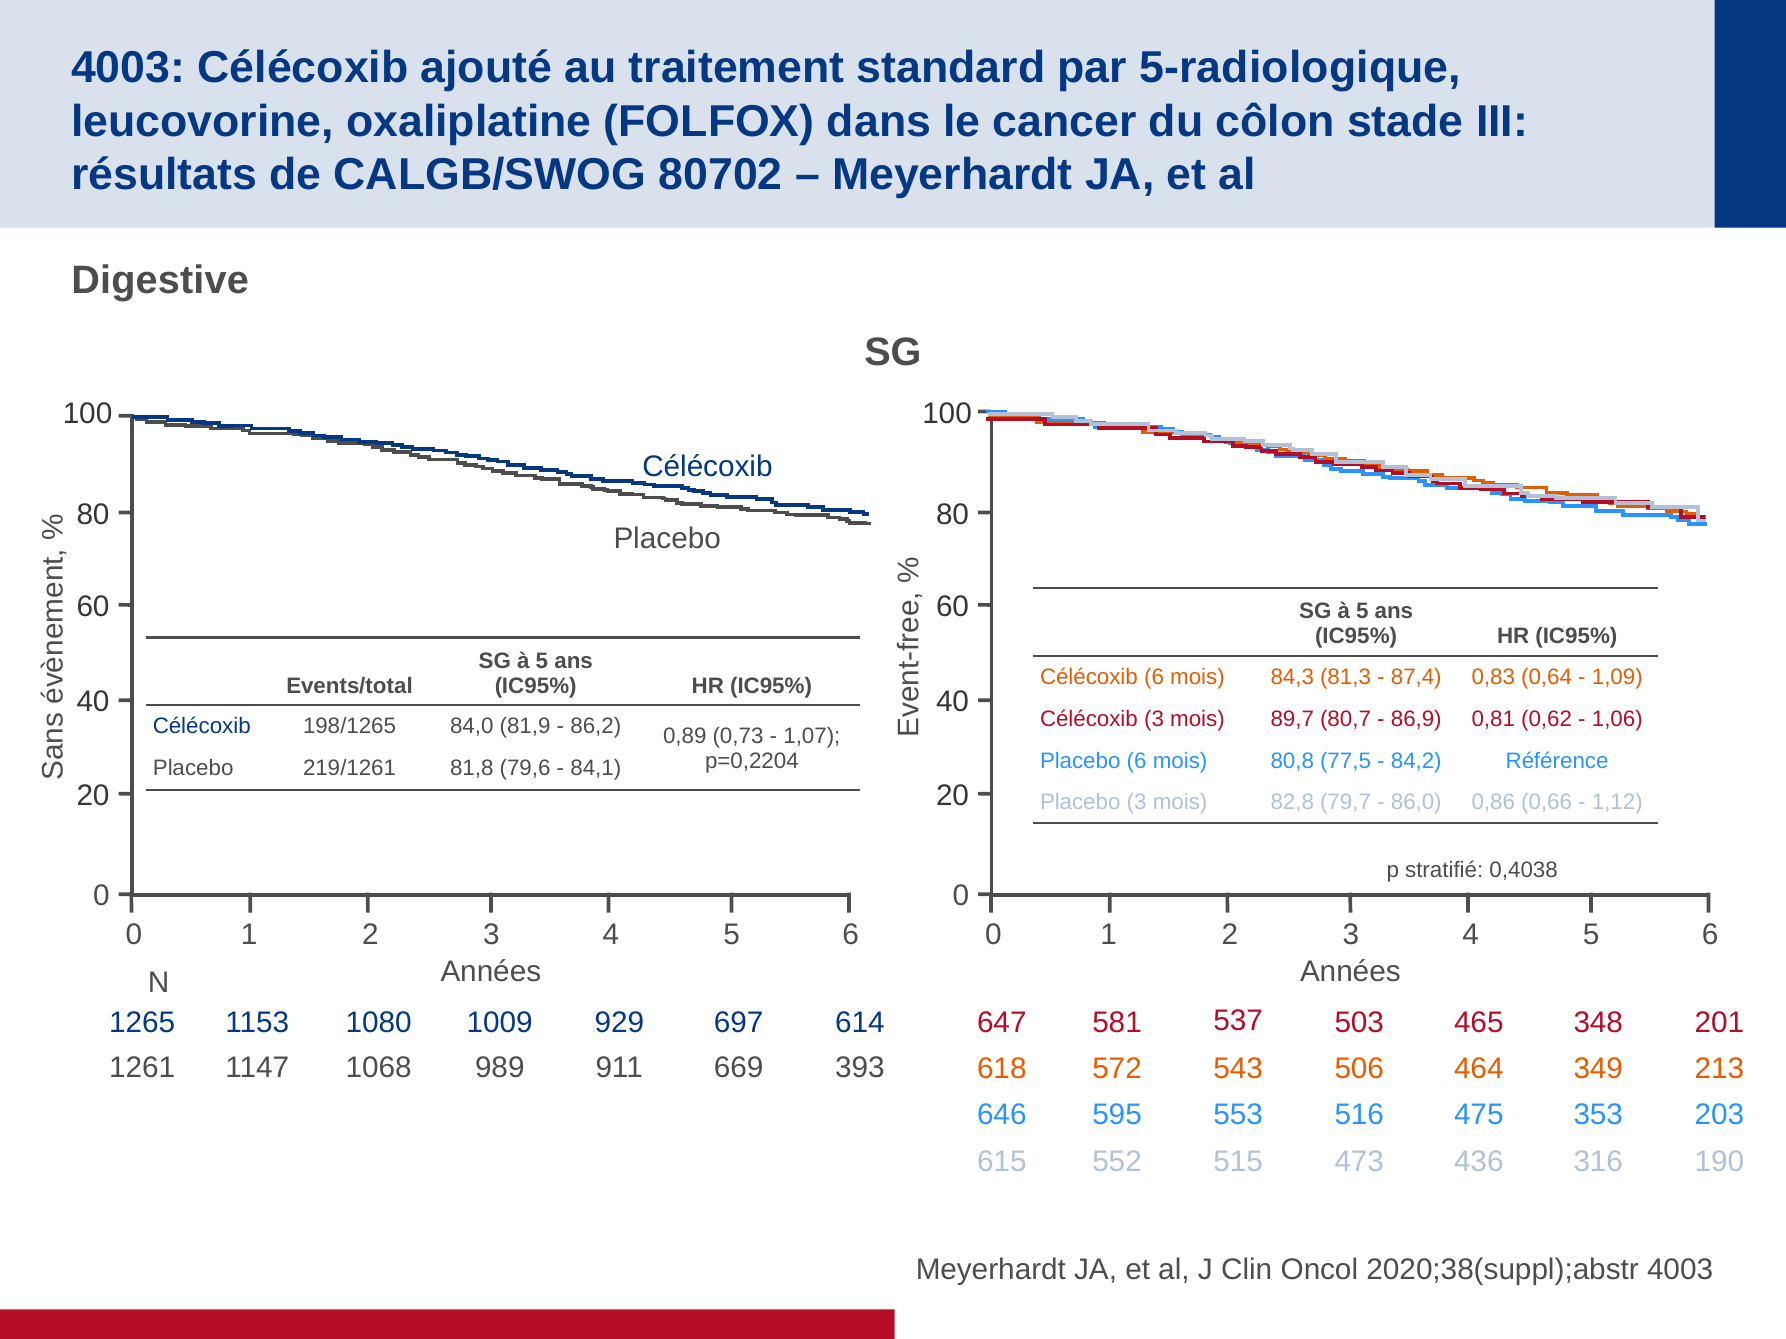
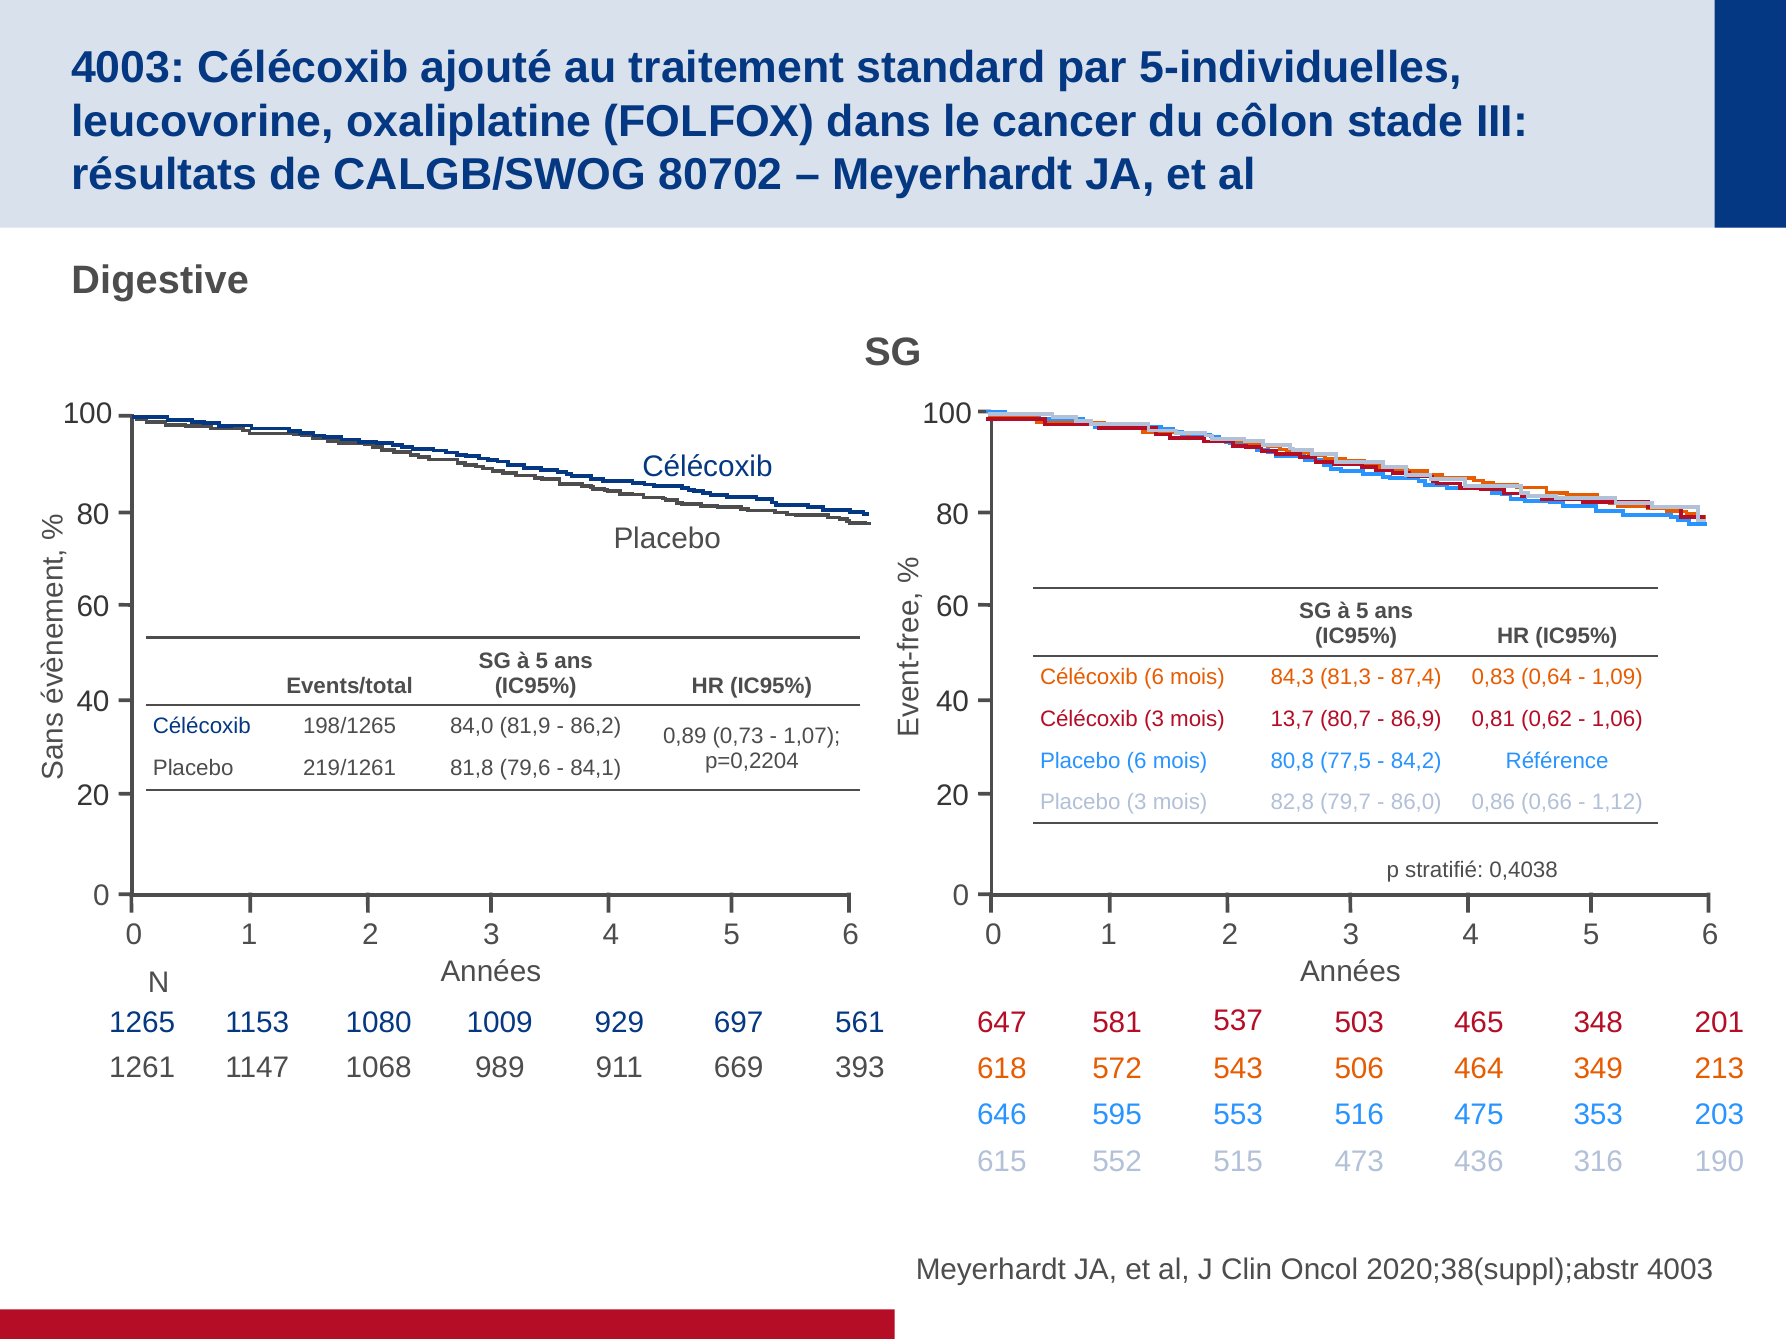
5-radiologique: 5-radiologique -> 5-individuelles
89,7: 89,7 -> 13,7
614: 614 -> 561
